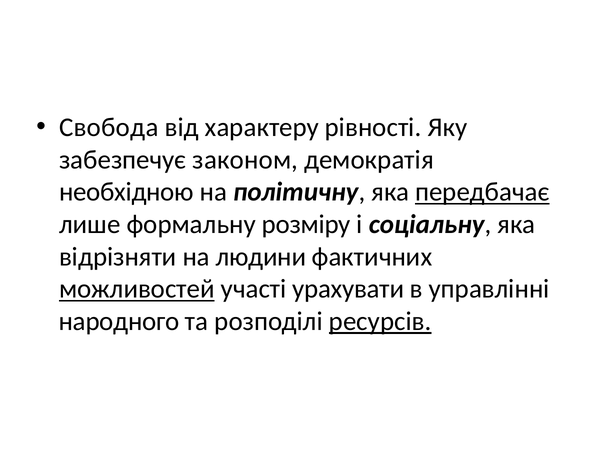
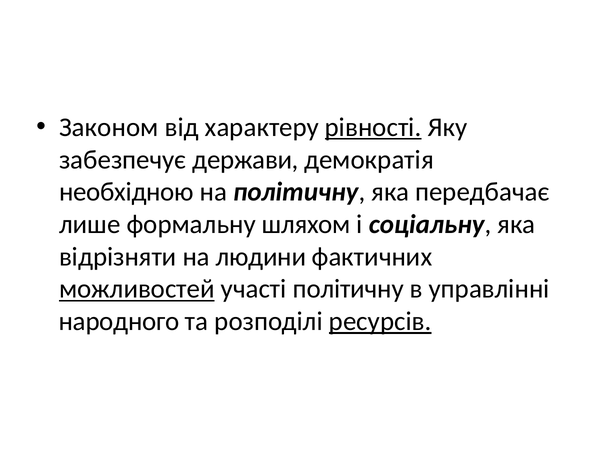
Свобода: Свобода -> Законом
рівності underline: none -> present
законом: законом -> держави
передбачає underline: present -> none
розміру: розміру -> шляхом
участі урахувати: урахувати -> політичну
